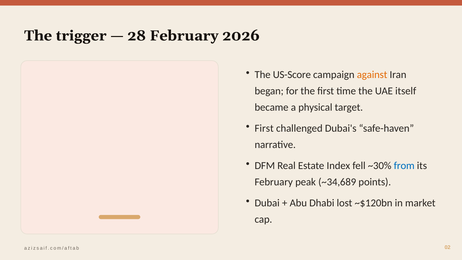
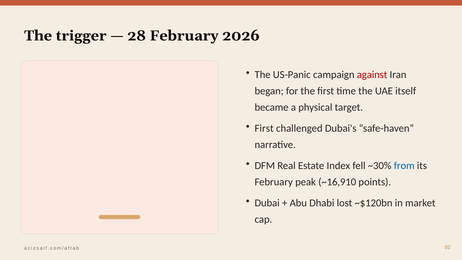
US-Score: US-Score -> US-Panic
against colour: orange -> red
~34,689: ~34,689 -> ~16,910
